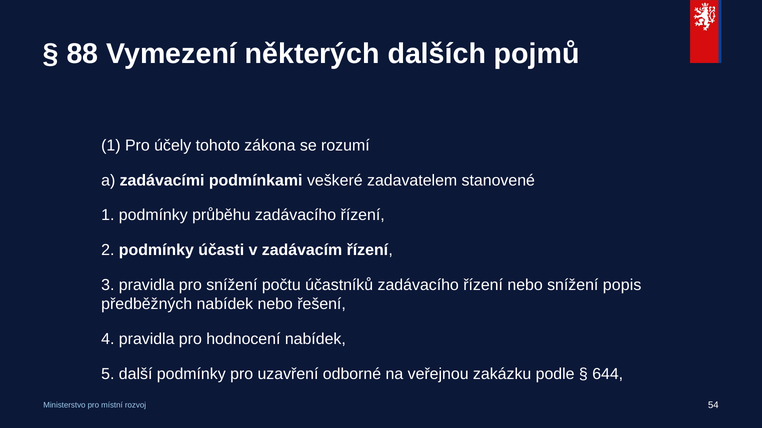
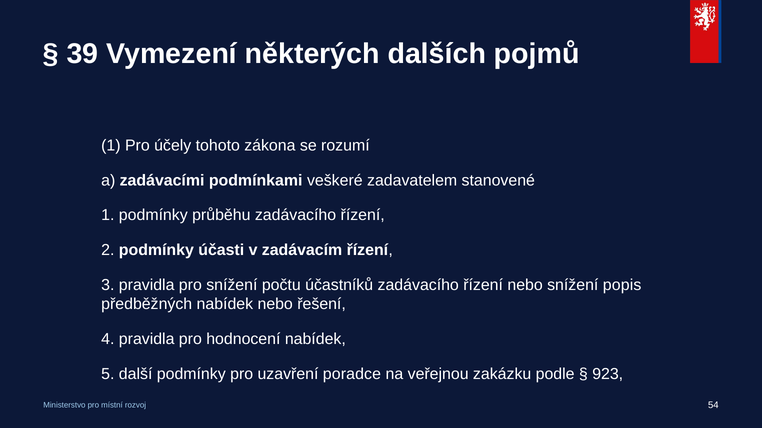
88: 88 -> 39
odborné: odborné -> poradce
644: 644 -> 923
